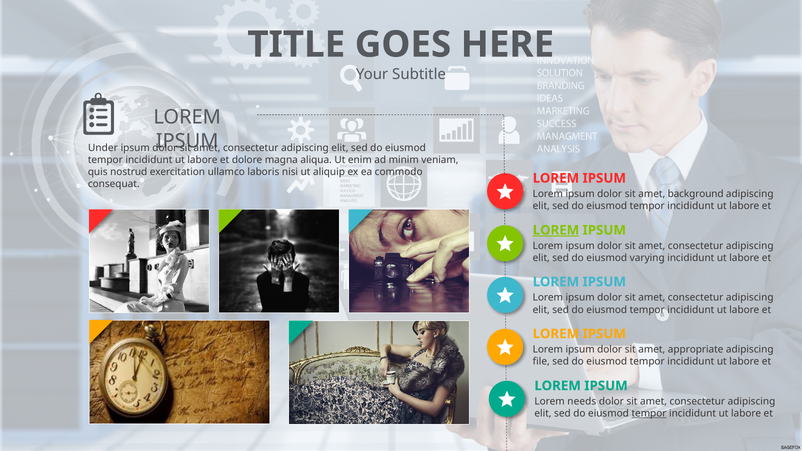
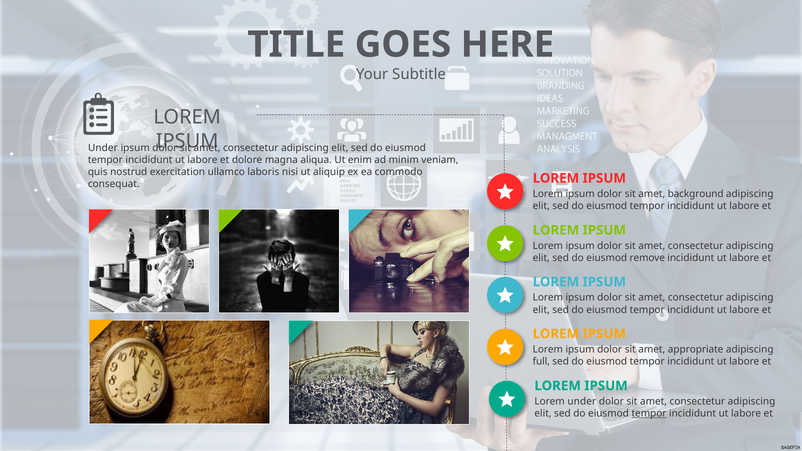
LOREM at (556, 230) underline: present -> none
varying: varying -> remove
file: file -> full
Lorem needs: needs -> under
